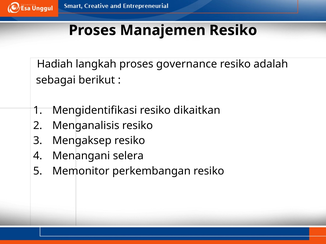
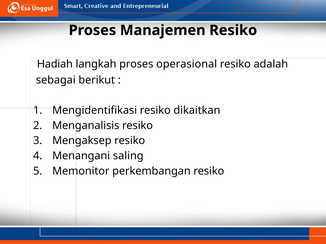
governance: governance -> operasional
selera: selera -> saling
